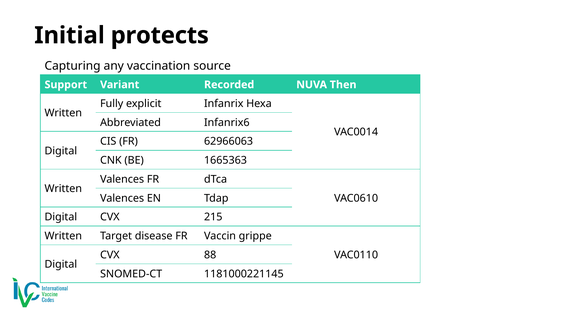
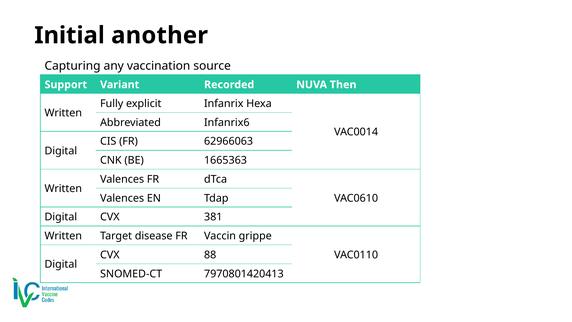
protects: protects -> another
215: 215 -> 381
1181000221145: 1181000221145 -> 7970801420413
